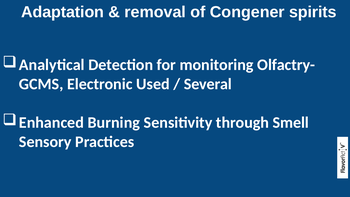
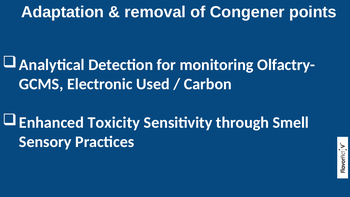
spirits: spirits -> points
Several: Several -> Carbon
Burning: Burning -> Toxicity
